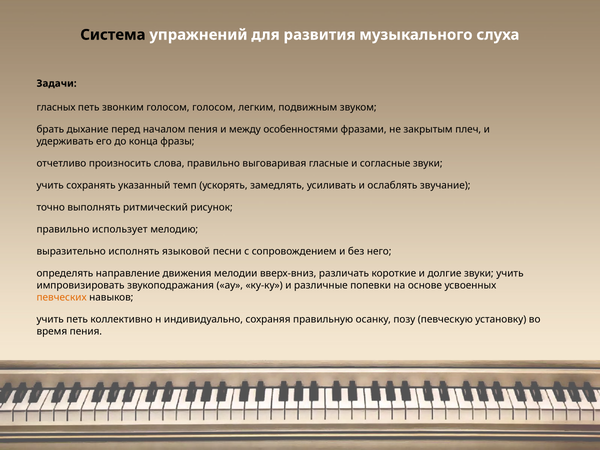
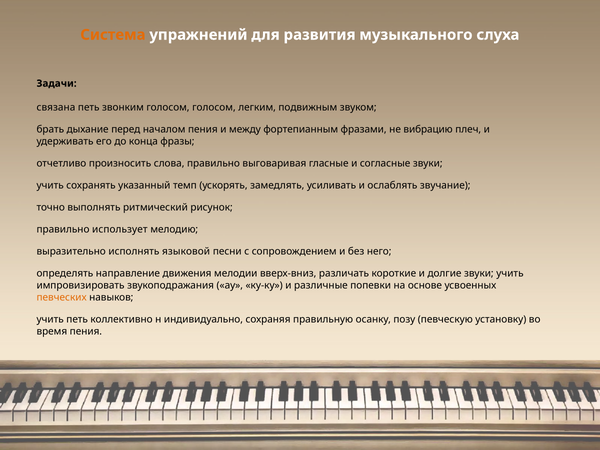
Система colour: black -> orange
гласных: гласных -> связана
особенностями: особенностями -> фортепианным
закрытым: закрытым -> вибрацию
